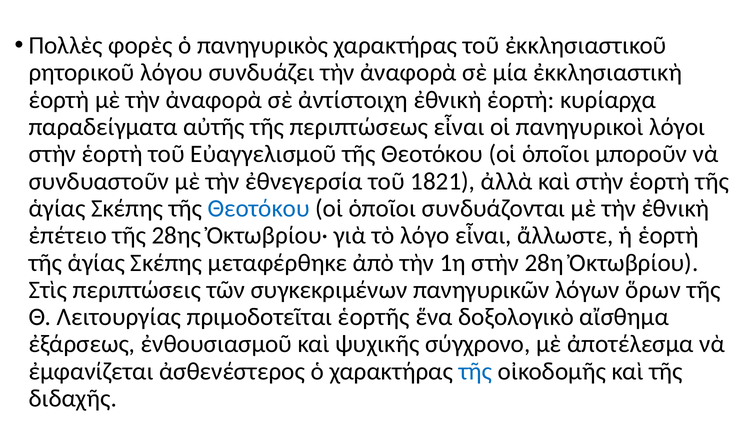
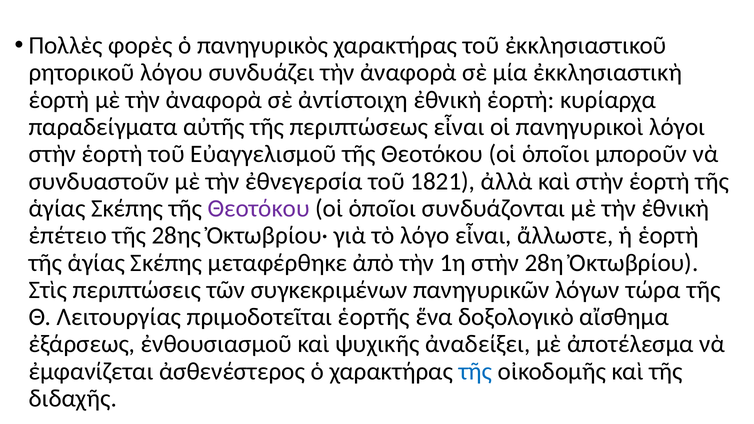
Θεοτόκου at (259, 208) colour: blue -> purple
ὅρων: ὅρων -> τώρα
σύγχρονο: σύγχρονο -> ἀναδείξει
